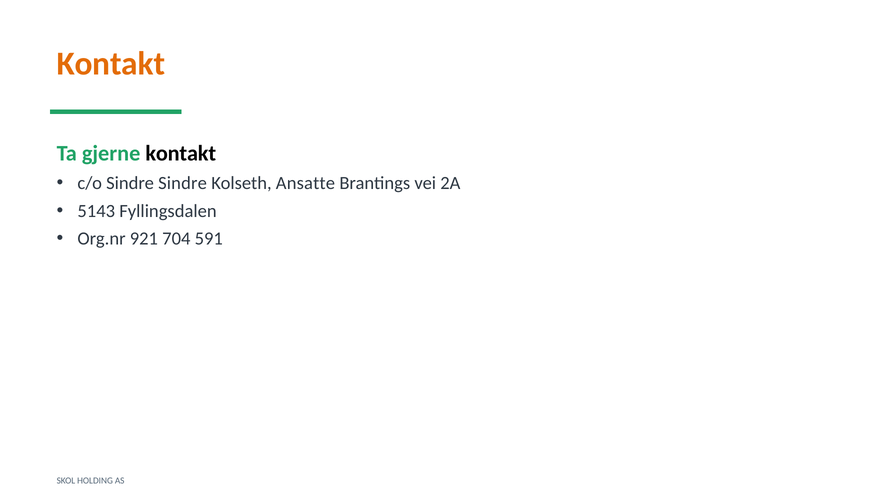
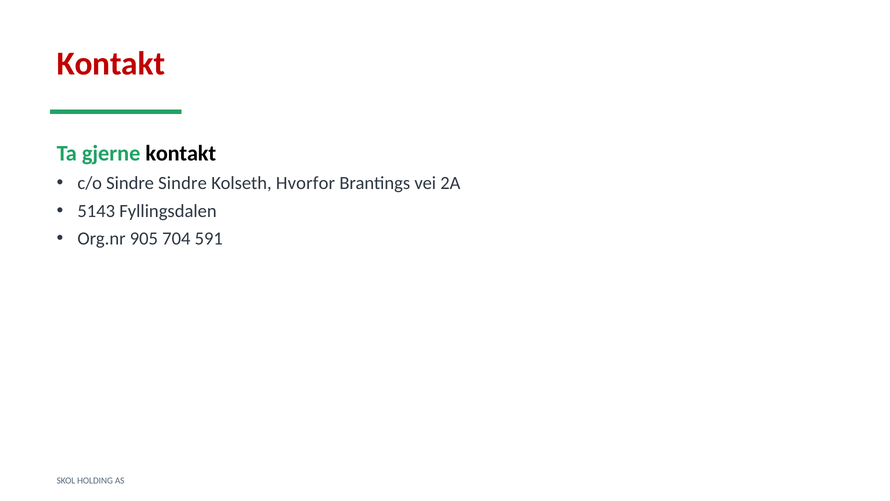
Kontakt at (111, 64) colour: orange -> red
Ansatte: Ansatte -> Hvorfor
921: 921 -> 905
